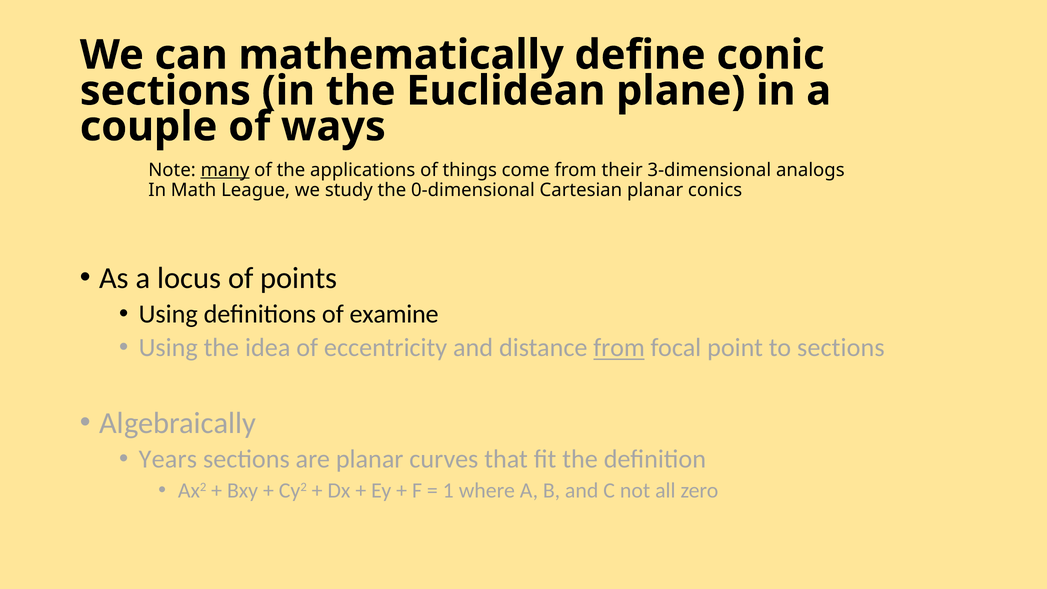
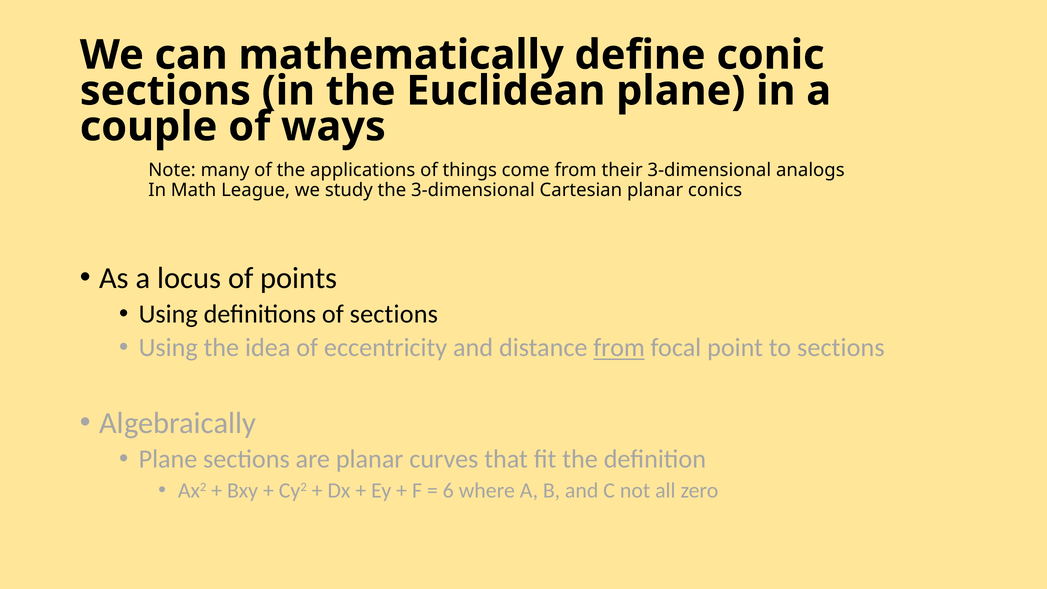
many underline: present -> none
the 0-dimensional: 0-dimensional -> 3-dimensional
of examine: examine -> sections
Years at (168, 459): Years -> Plane
1: 1 -> 6
